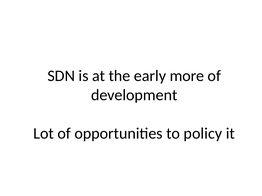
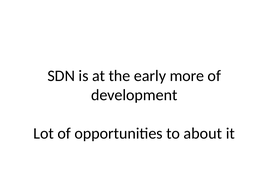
policy: policy -> about
